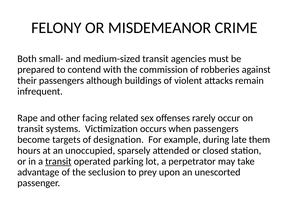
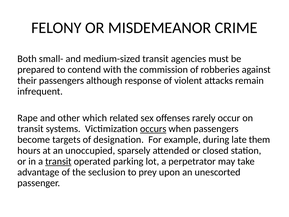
buildings: buildings -> response
facing: facing -> which
occurs underline: none -> present
